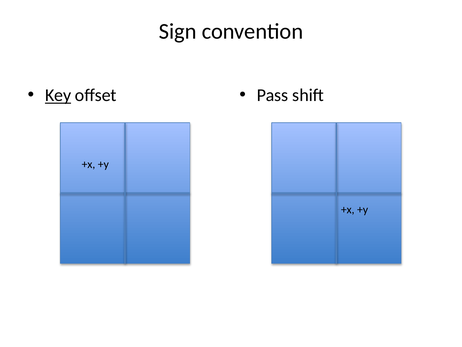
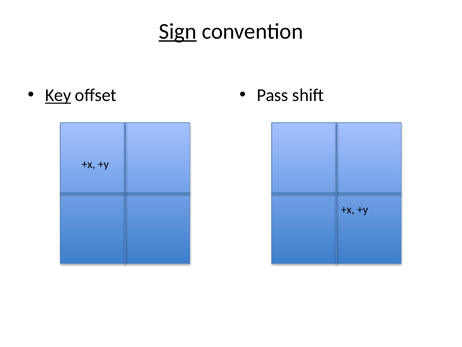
Sign underline: none -> present
